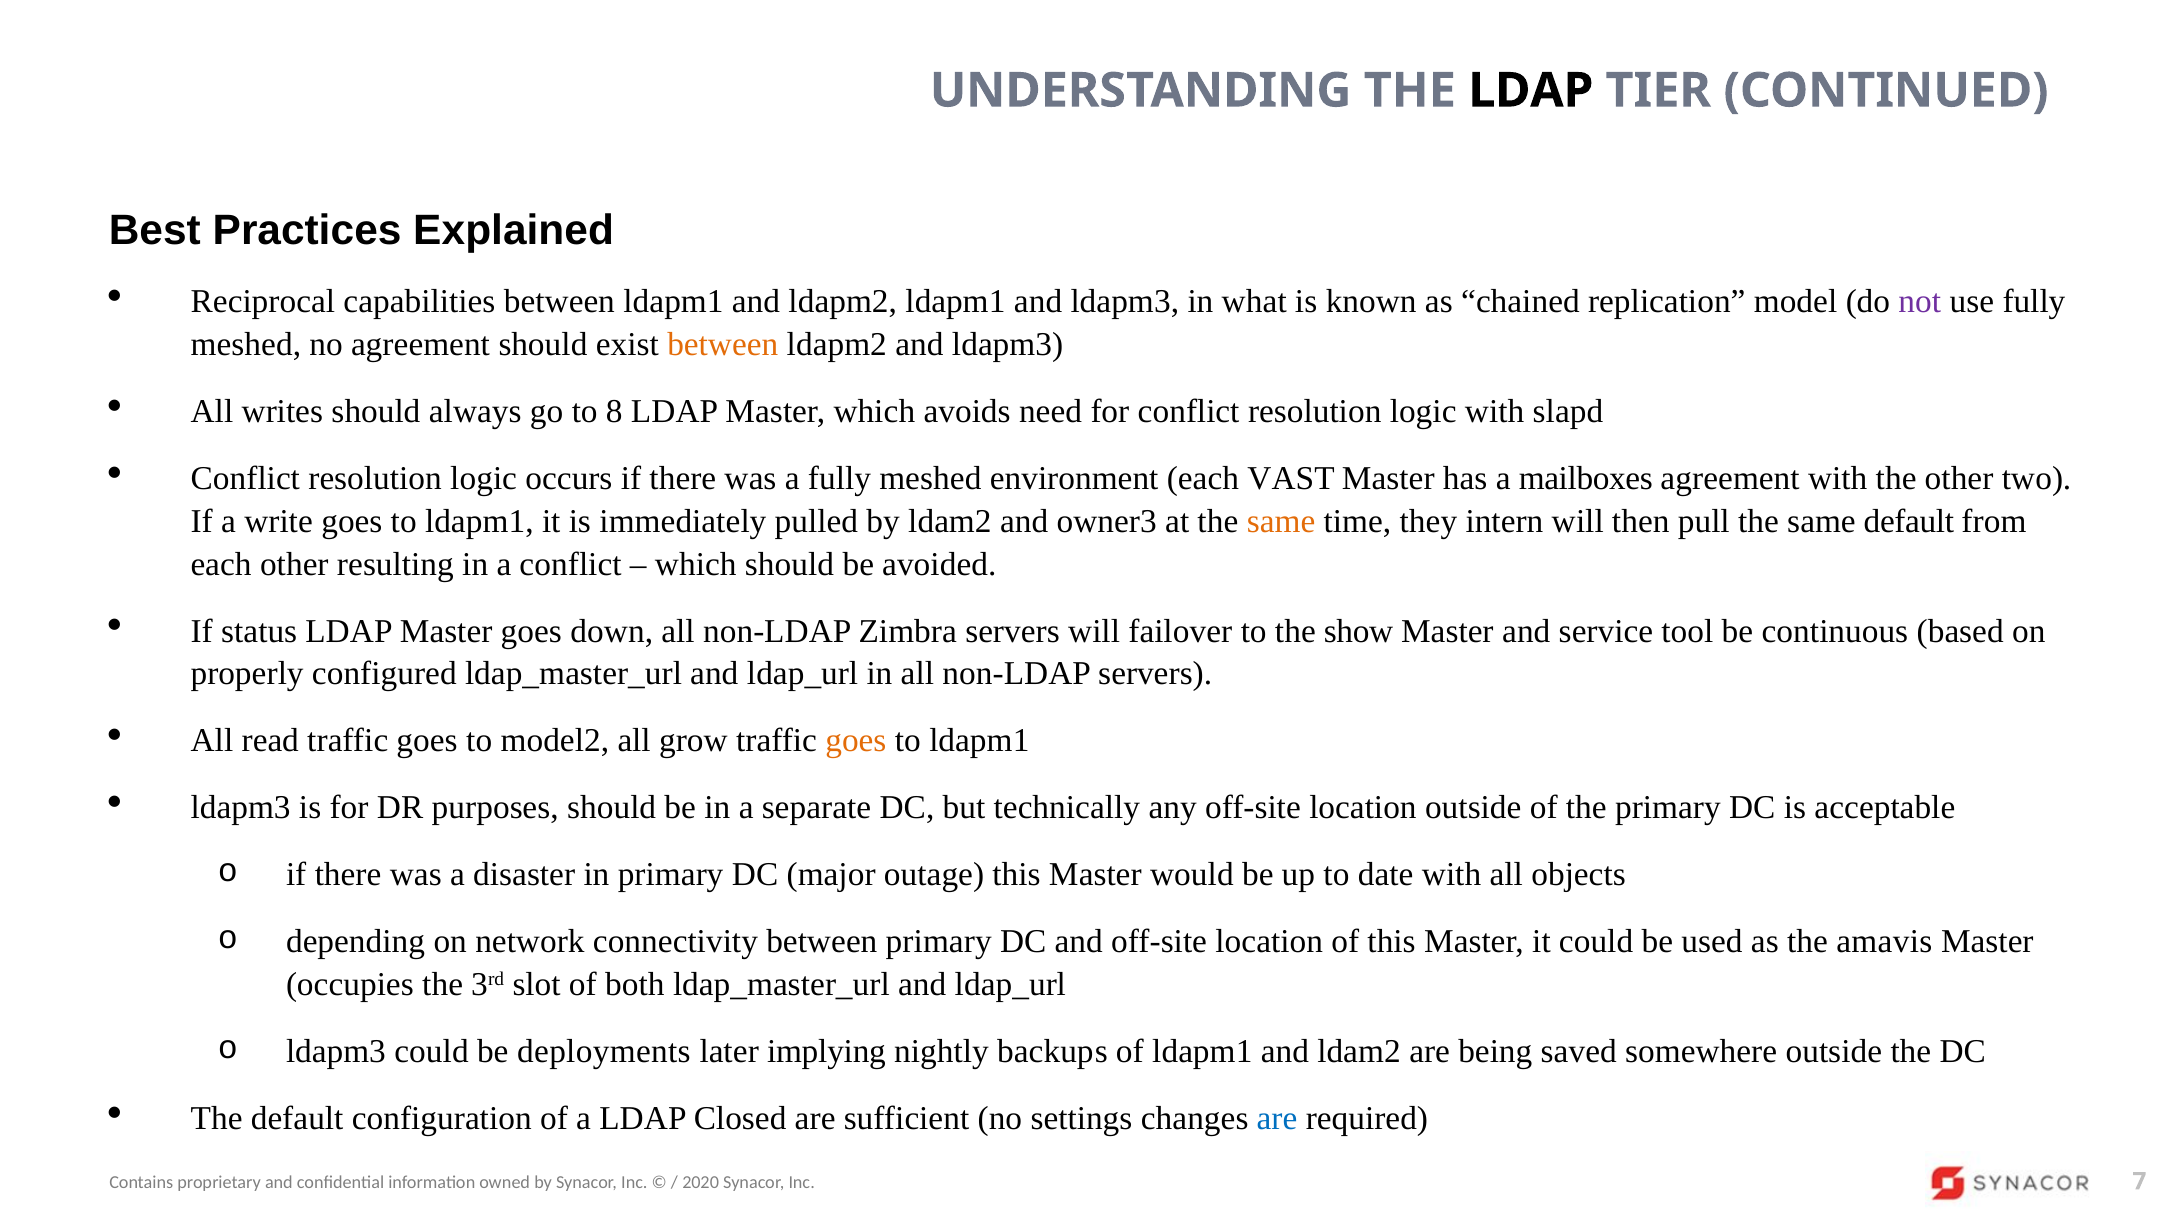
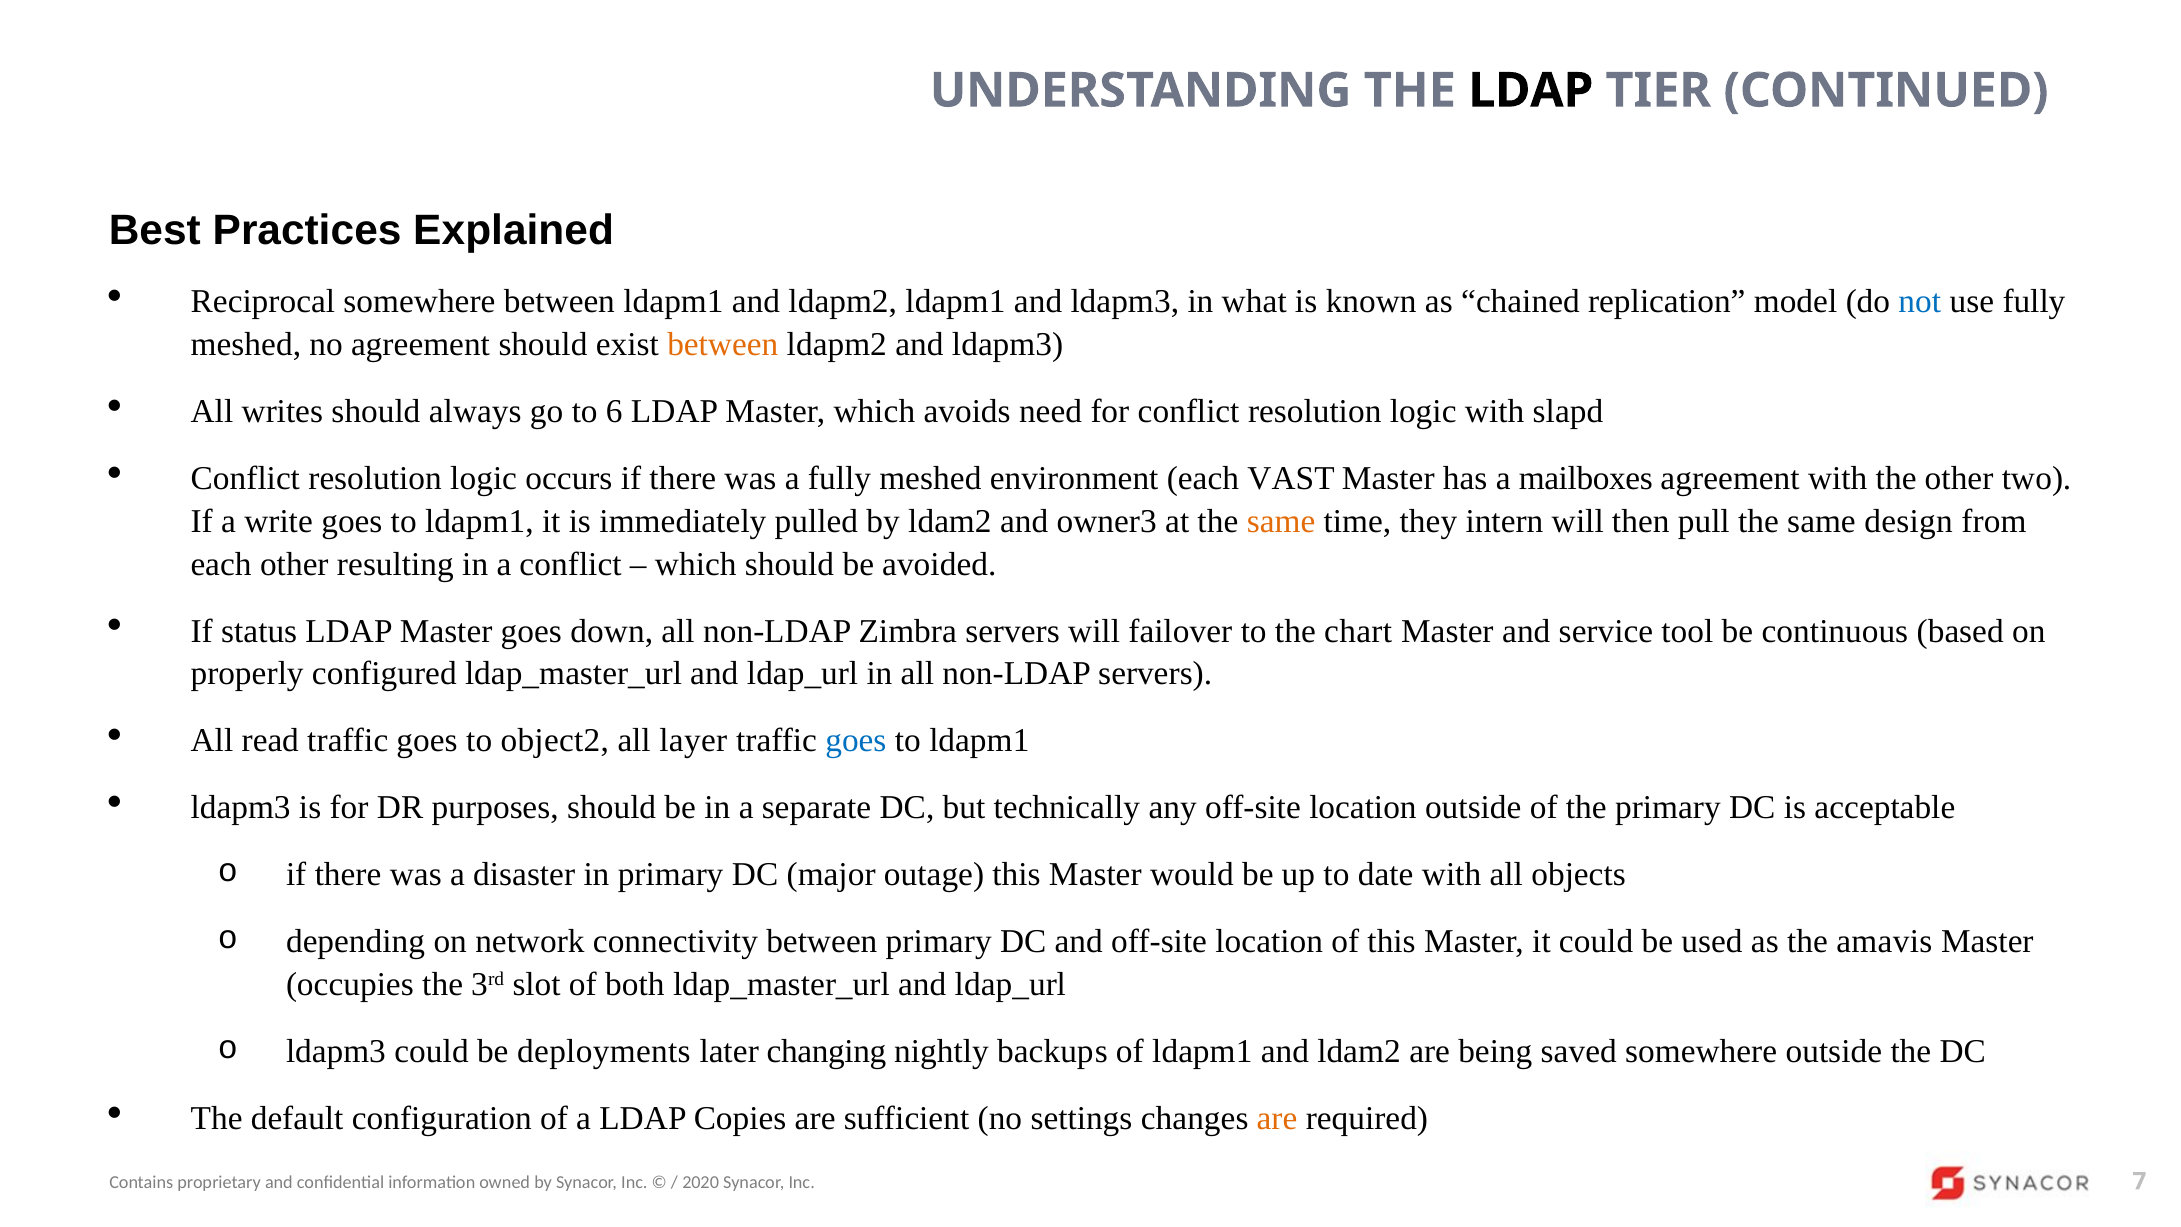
Reciprocal capabilities: capabilities -> somewhere
not colour: purple -> blue
8: 8 -> 6
same default: default -> design
show: show -> chart
model2: model2 -> object2
grow: grow -> layer
goes at (856, 741) colour: orange -> blue
implying: implying -> changing
Closed: Closed -> Copies
are at (1277, 1118) colour: blue -> orange
